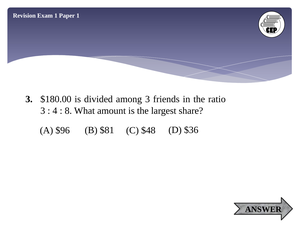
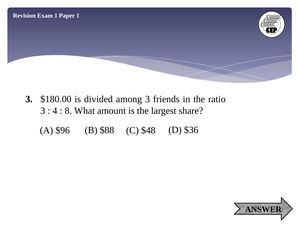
$81: $81 -> $88
